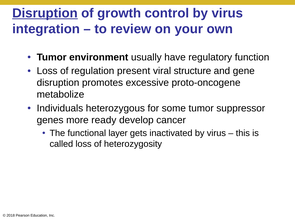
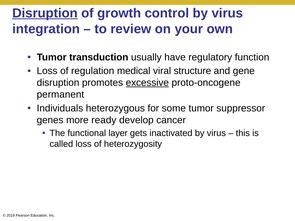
environment: environment -> transduction
present: present -> medical
excessive underline: none -> present
metabolize: metabolize -> permanent
